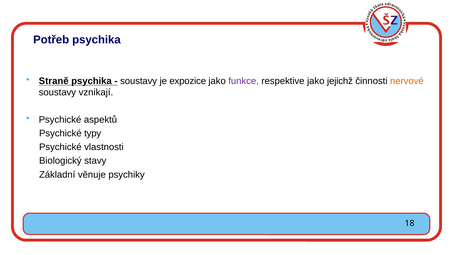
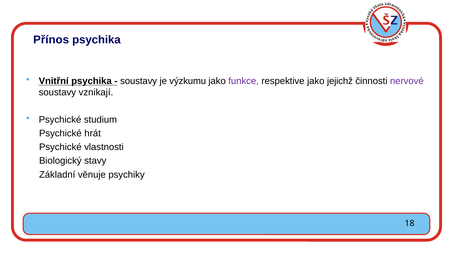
Potřeb: Potřeb -> Přínos
Straně: Straně -> Vnitřní
expozice: expozice -> výzkumu
nervové colour: orange -> purple
aspektů: aspektů -> studium
typy: typy -> hrát
